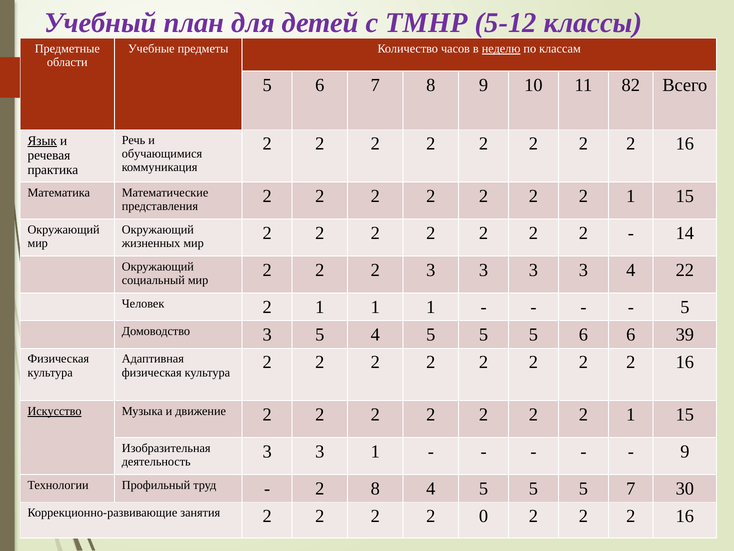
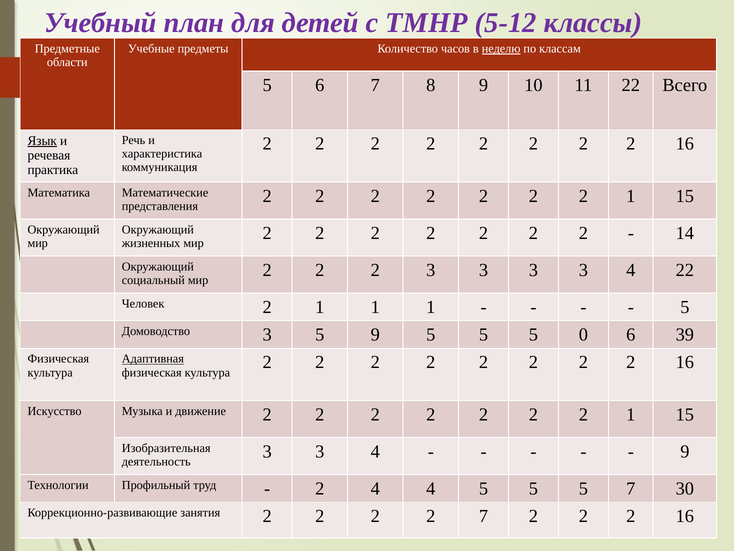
11 82: 82 -> 22
обучающимися: обучающимися -> характеристика
5 4: 4 -> 9
5 5 6: 6 -> 0
Адаптивная underline: none -> present
Искусство underline: present -> none
1 at (375, 451): 1 -> 4
2 8: 8 -> 4
2 0: 0 -> 7
